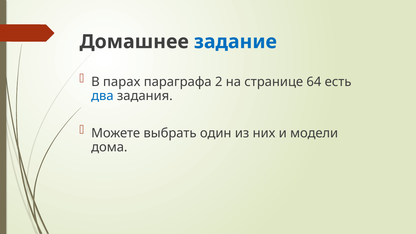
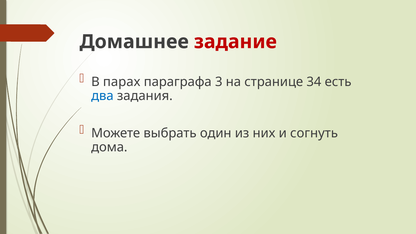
задание colour: blue -> red
2: 2 -> 3
64: 64 -> 34
модели: модели -> согнуть
